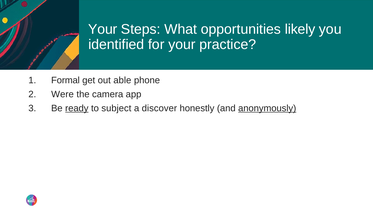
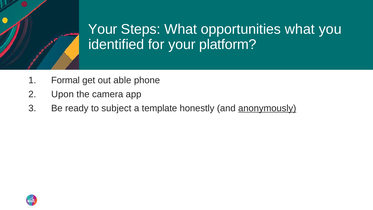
opportunities likely: likely -> what
practice: practice -> platform
Were: Were -> Upon
ready underline: present -> none
discover: discover -> template
